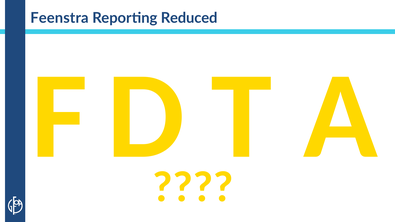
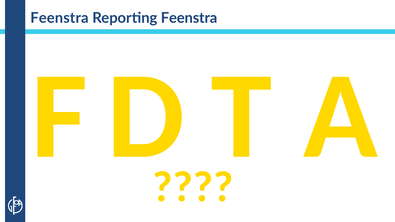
Reporting Reduced: Reduced -> Feenstra
